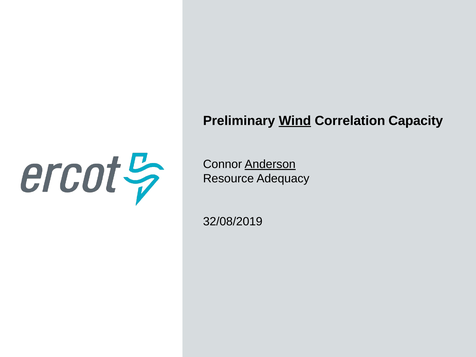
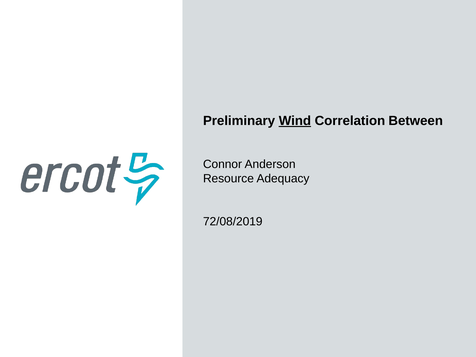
Capacity: Capacity -> Between
Anderson underline: present -> none
32/08/2019: 32/08/2019 -> 72/08/2019
